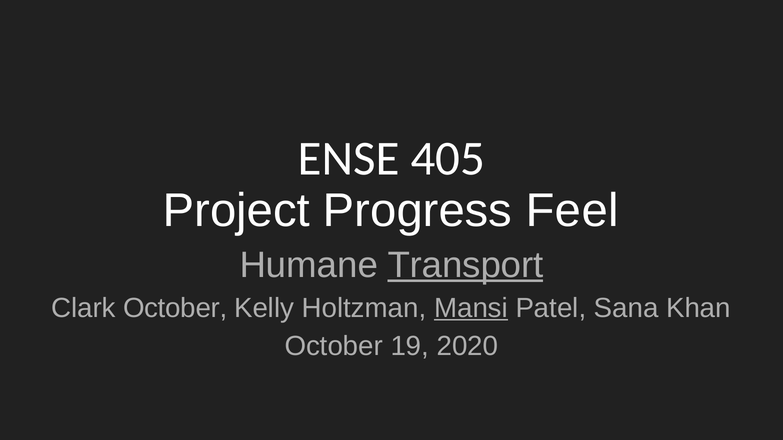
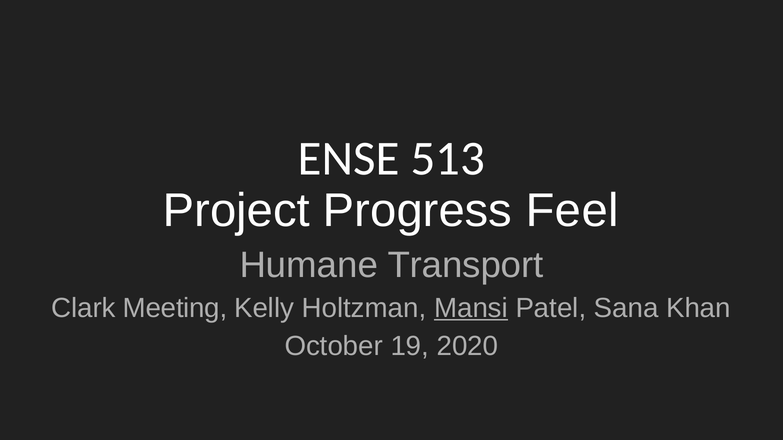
405: 405 -> 513
Transport underline: present -> none
Clark October: October -> Meeting
